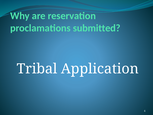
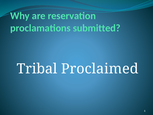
Application: Application -> Proclaimed
